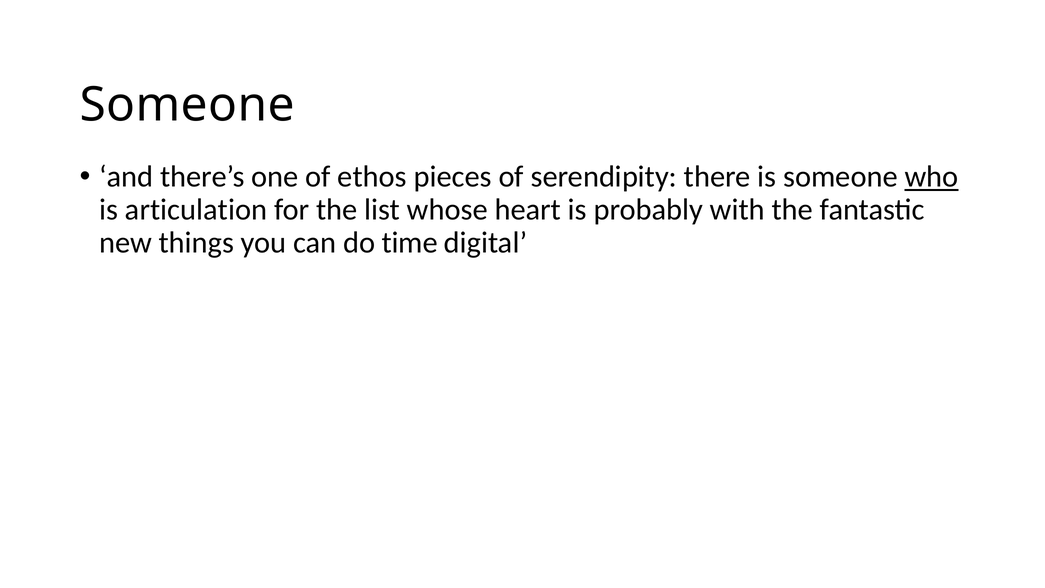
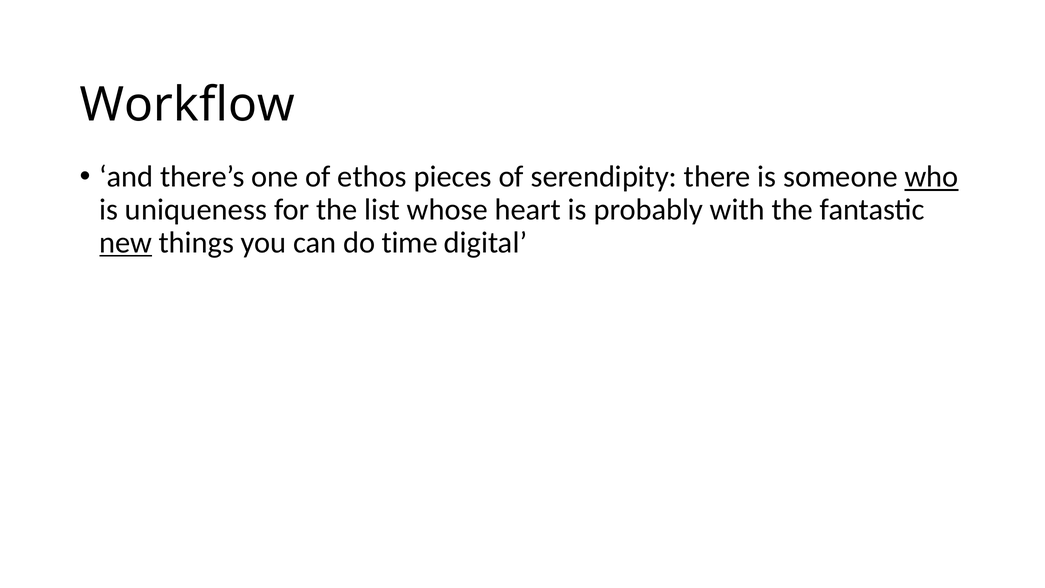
Someone at (187, 105): Someone -> Workflow
articulation: articulation -> uniqueness
new underline: none -> present
